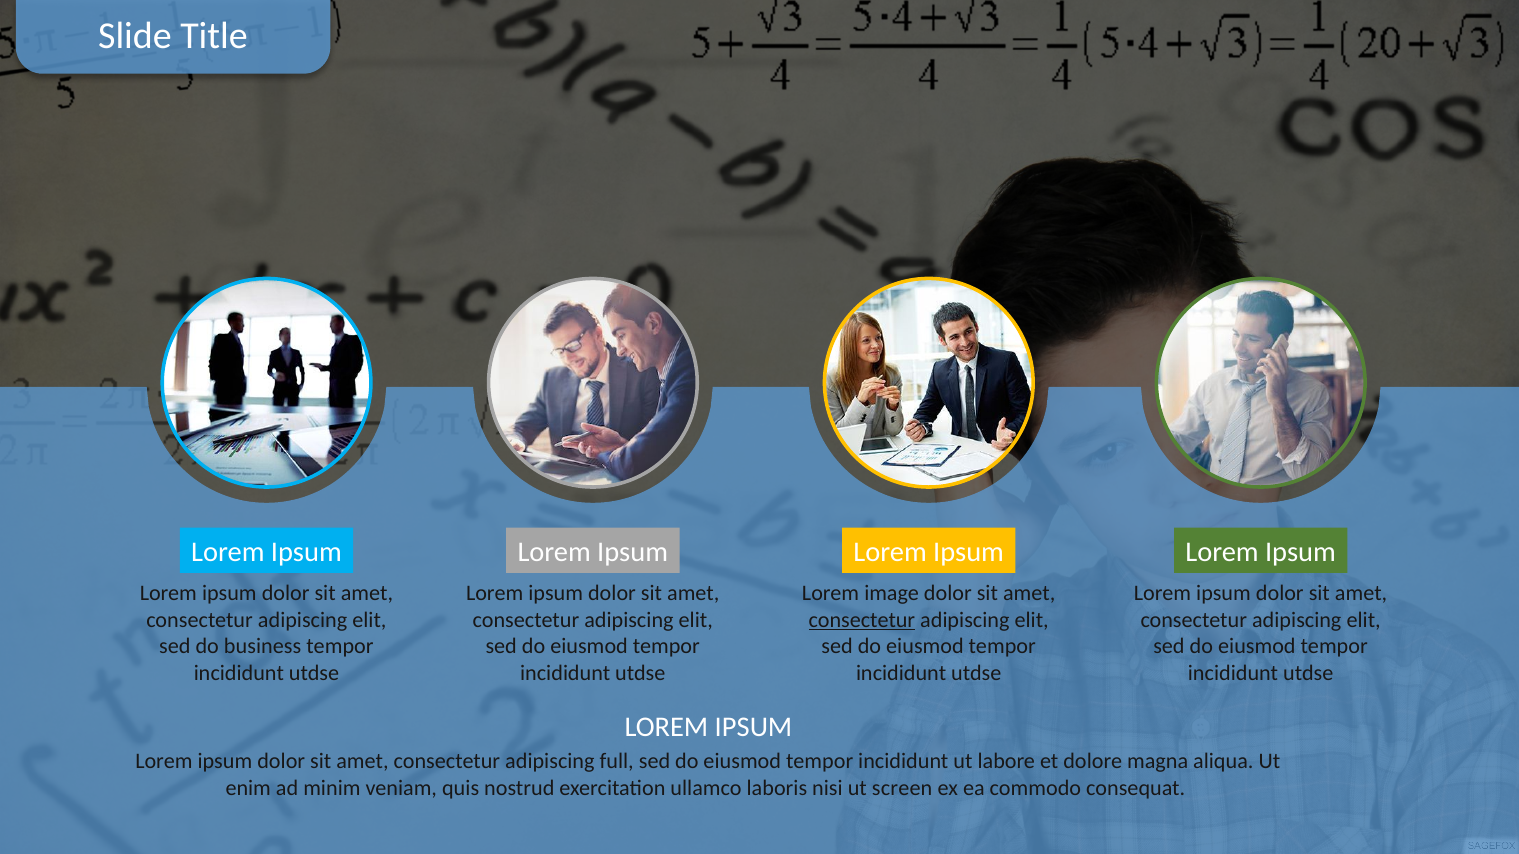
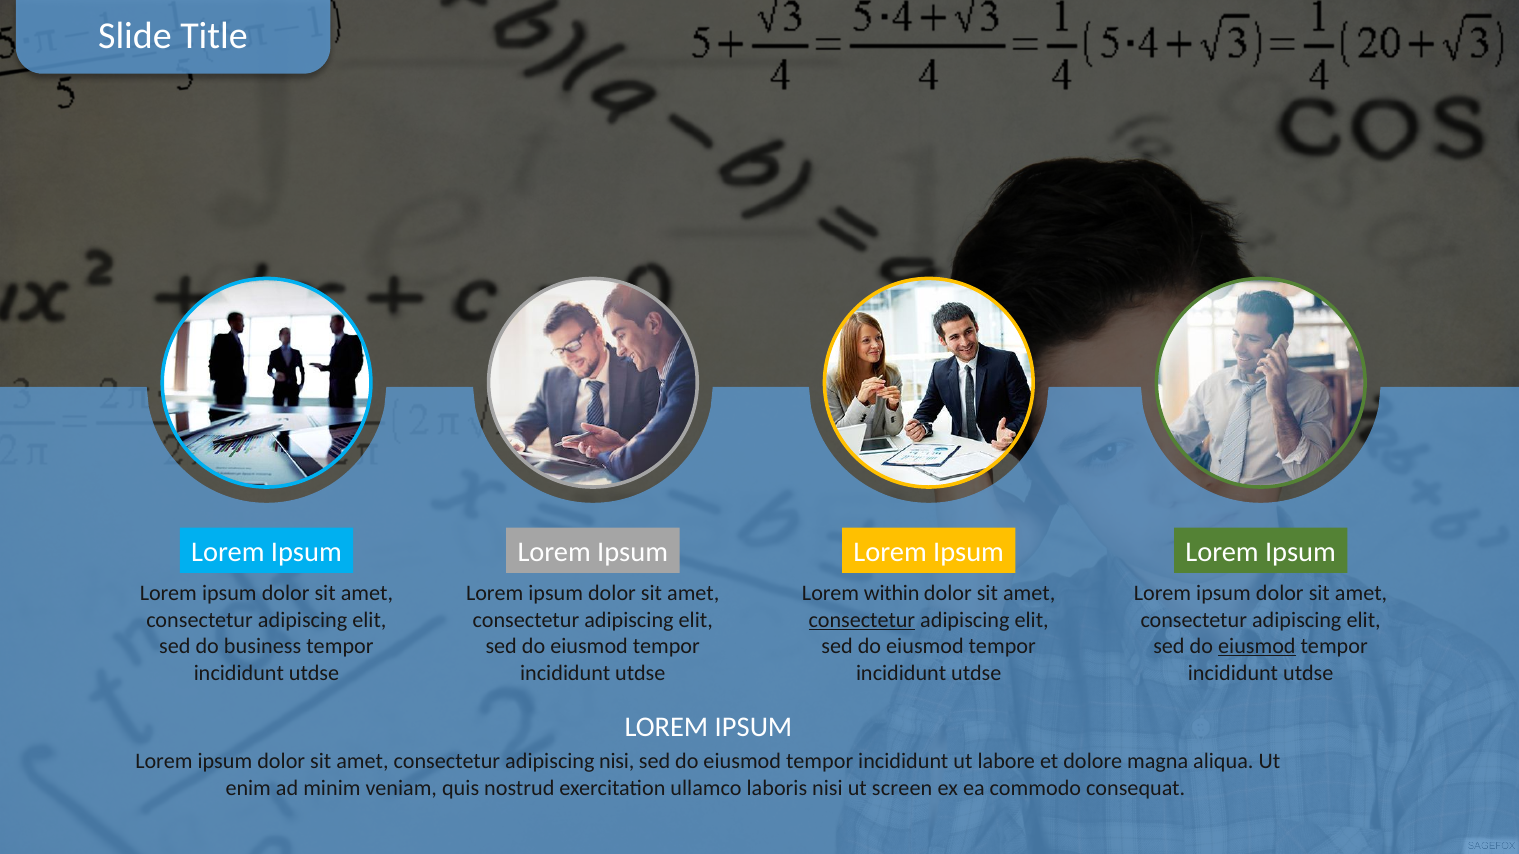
image: image -> within
eiusmod at (1257, 647) underline: none -> present
adipiscing full: full -> nisi
